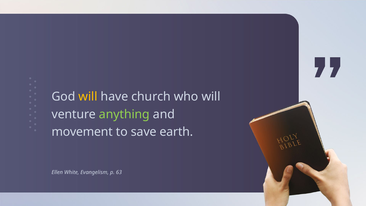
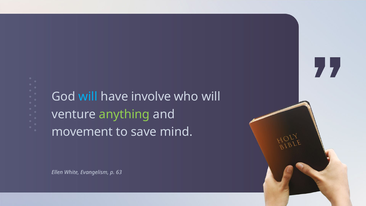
will at (88, 97) colour: yellow -> light blue
church: church -> involve
earth: earth -> mind
